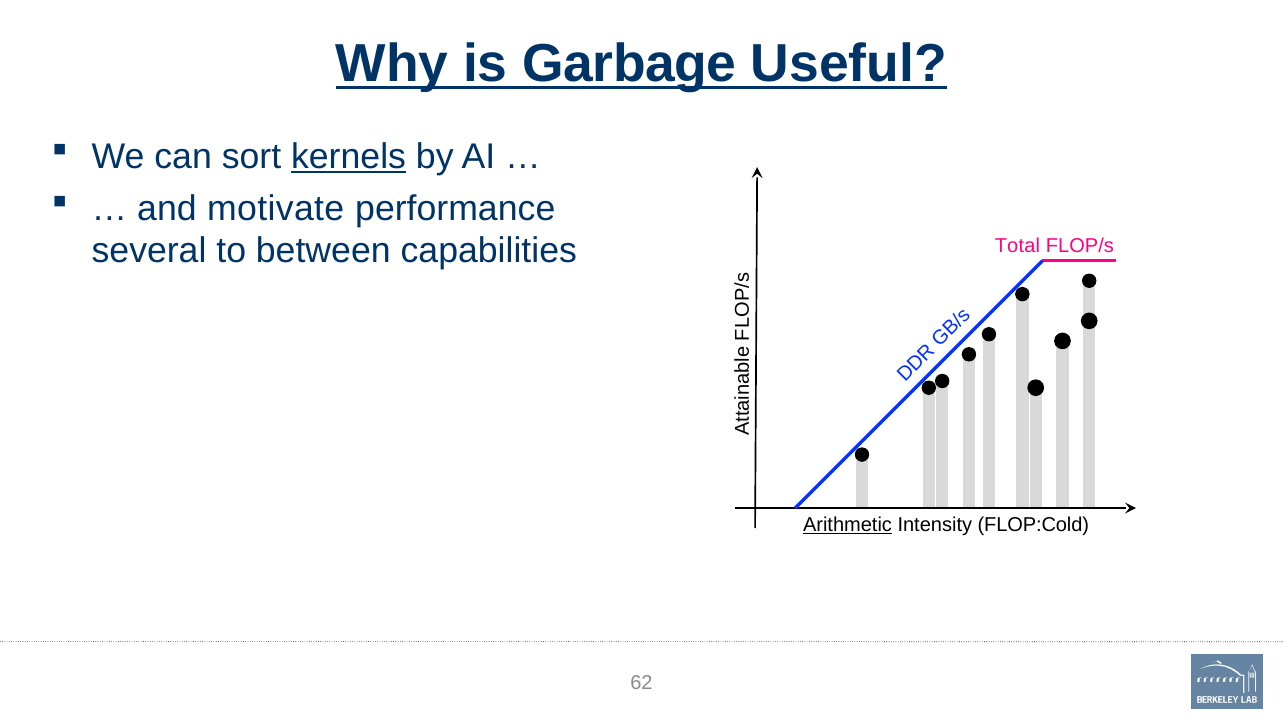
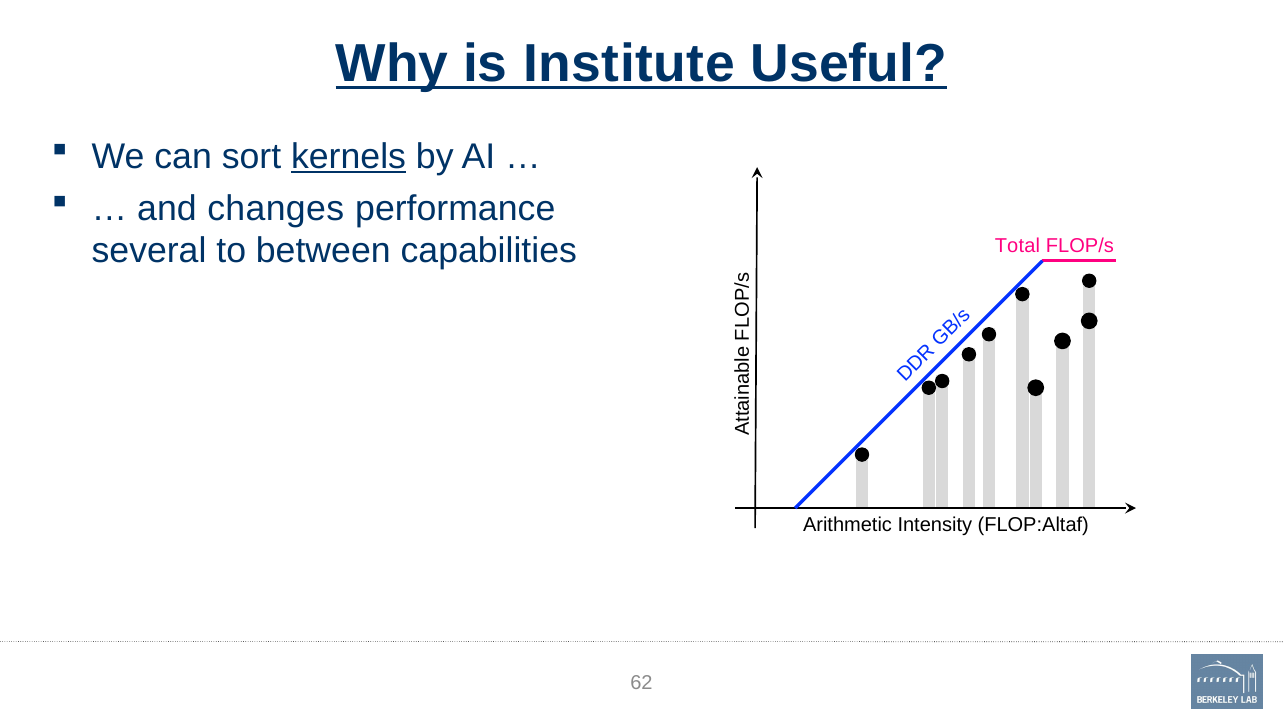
Garbage: Garbage -> Institute
motivate: motivate -> changes
Arithmetic underline: present -> none
FLOP:Cold: FLOP:Cold -> FLOP:Altaf
